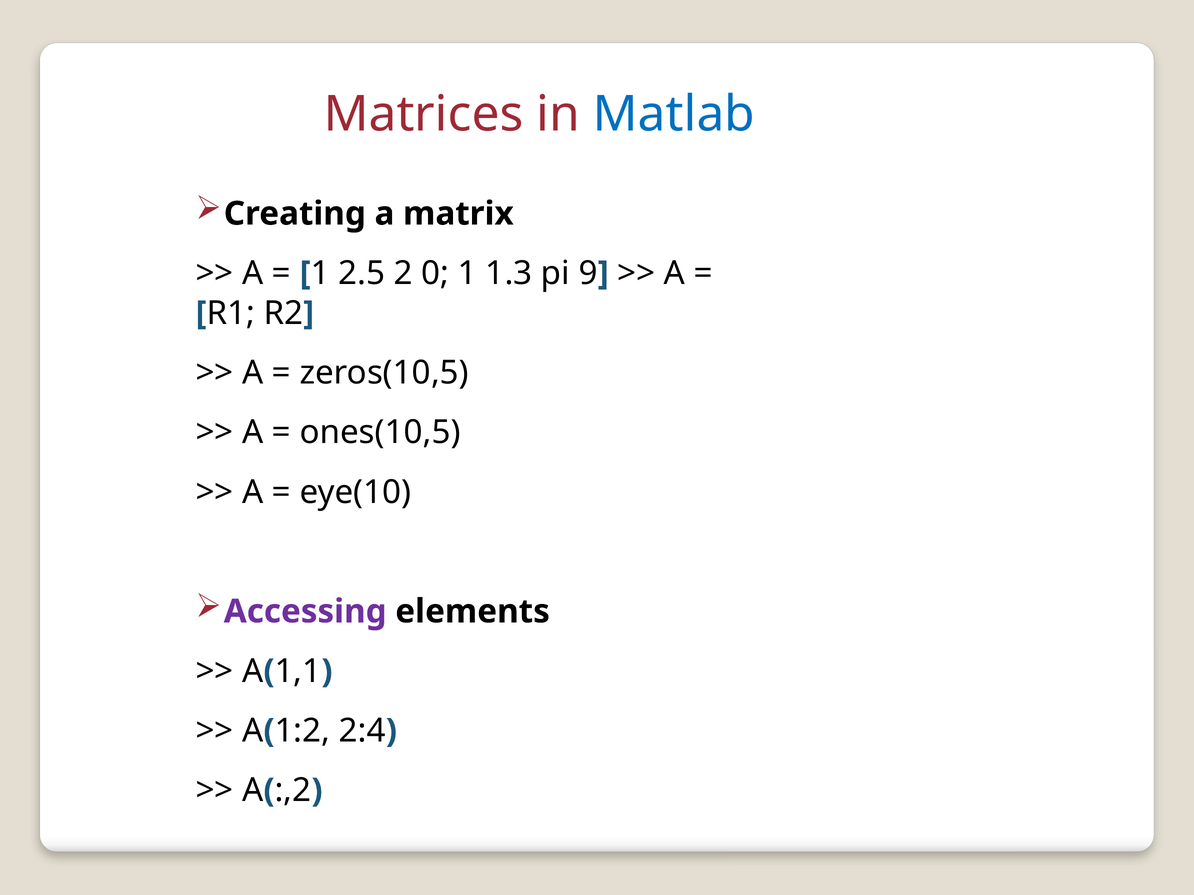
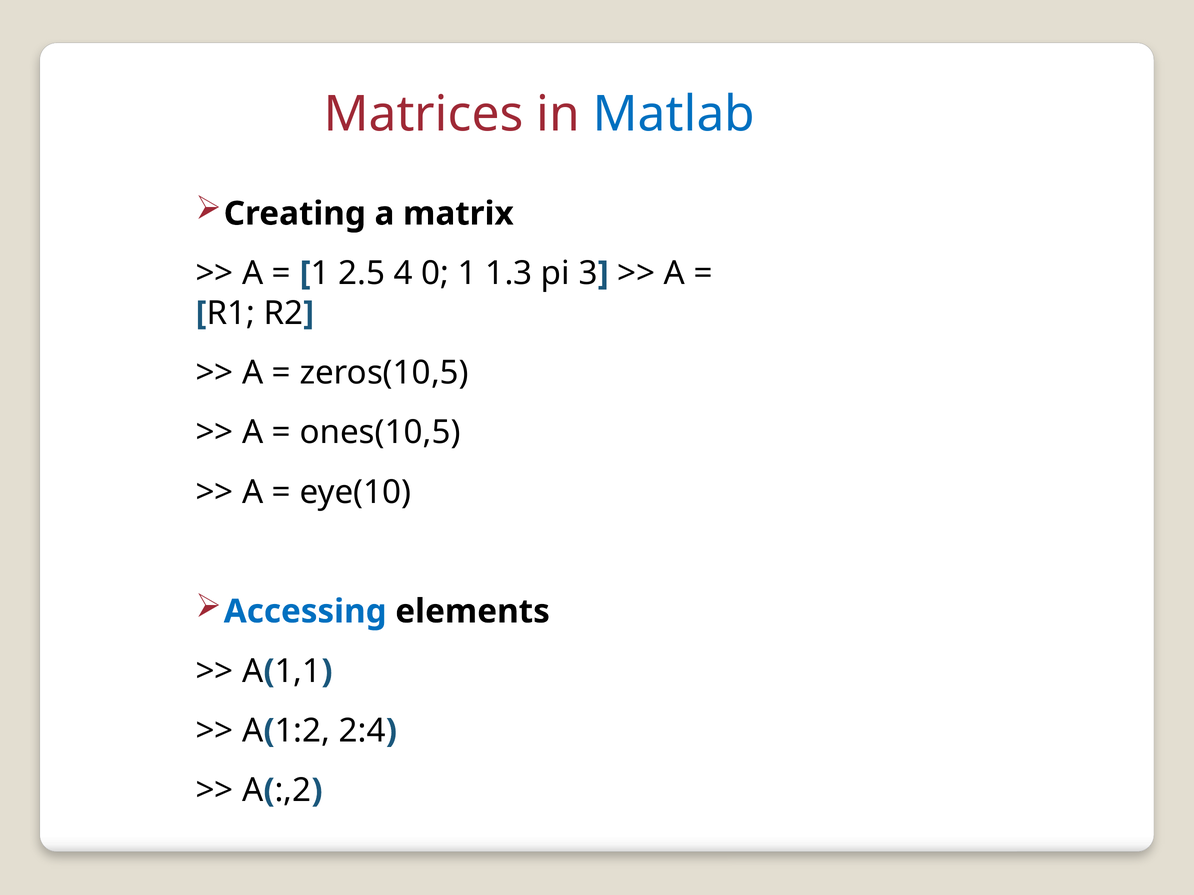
2: 2 -> 4
9: 9 -> 3
Accessing colour: purple -> blue
